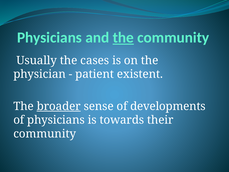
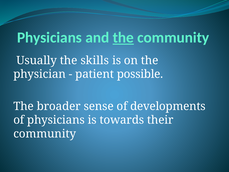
cases: cases -> skills
existent: existent -> possible
broader underline: present -> none
